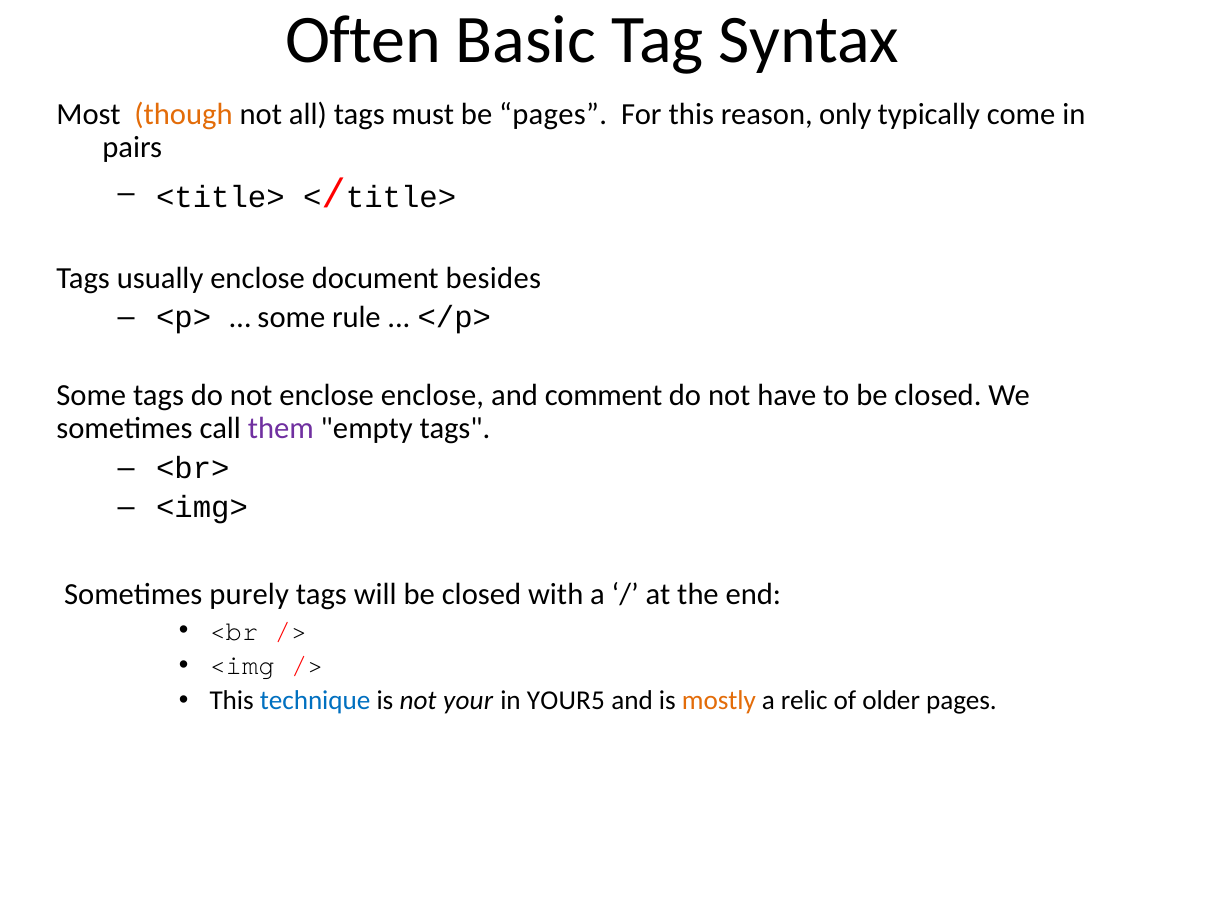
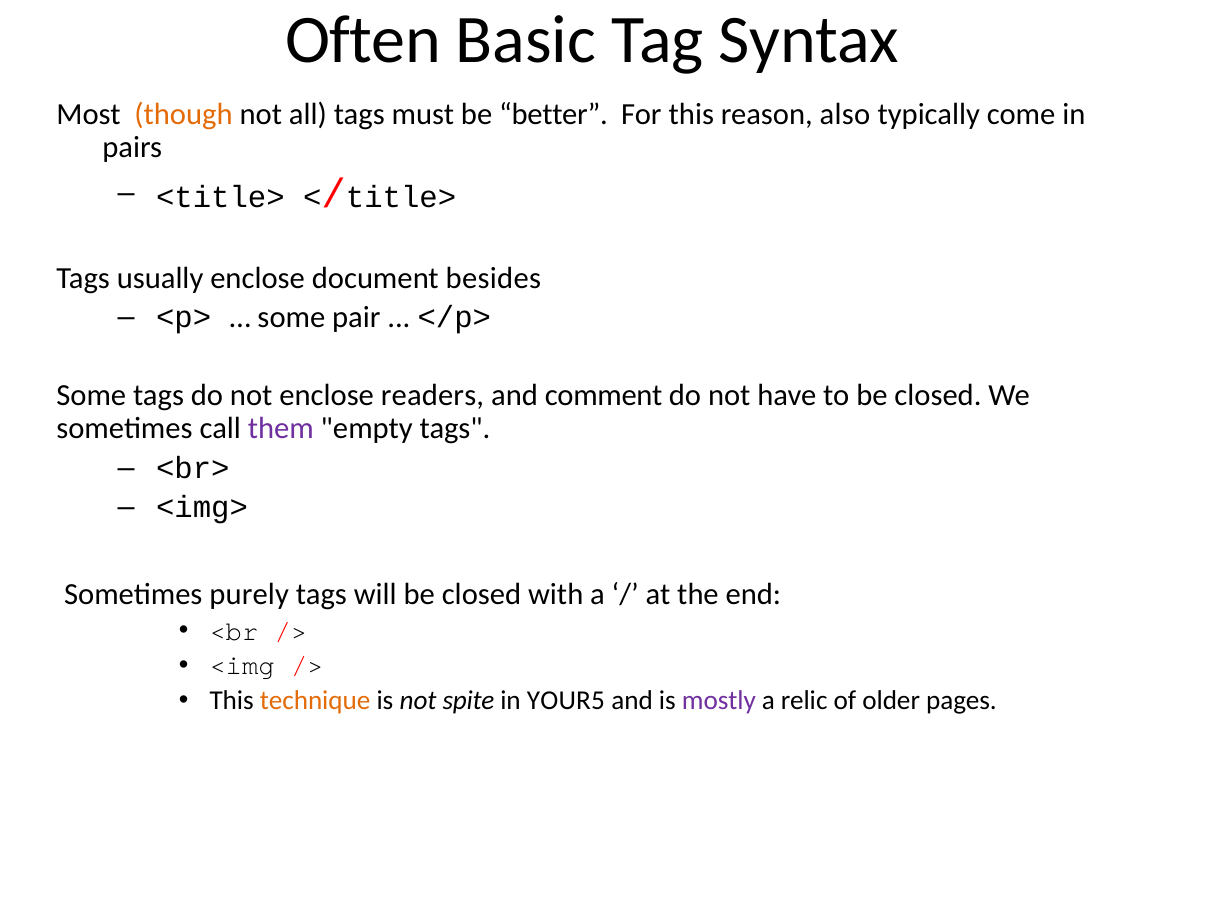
be pages: pages -> better
only: only -> also
rule: rule -> pair
enclose enclose: enclose -> readers
technique colour: blue -> orange
your: your -> spite
mostly colour: orange -> purple
